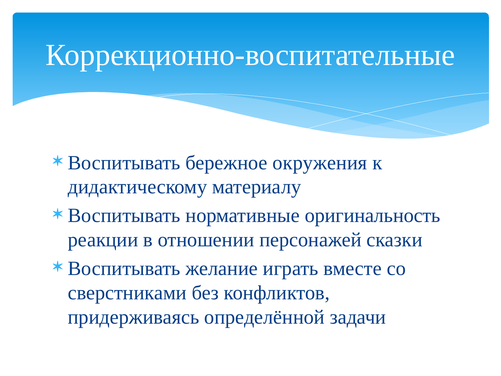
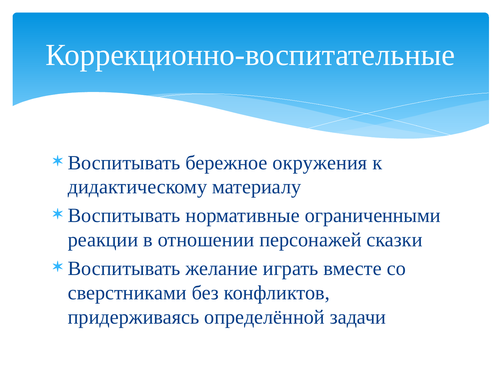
оригинальность: оригинальность -> ограниченными
